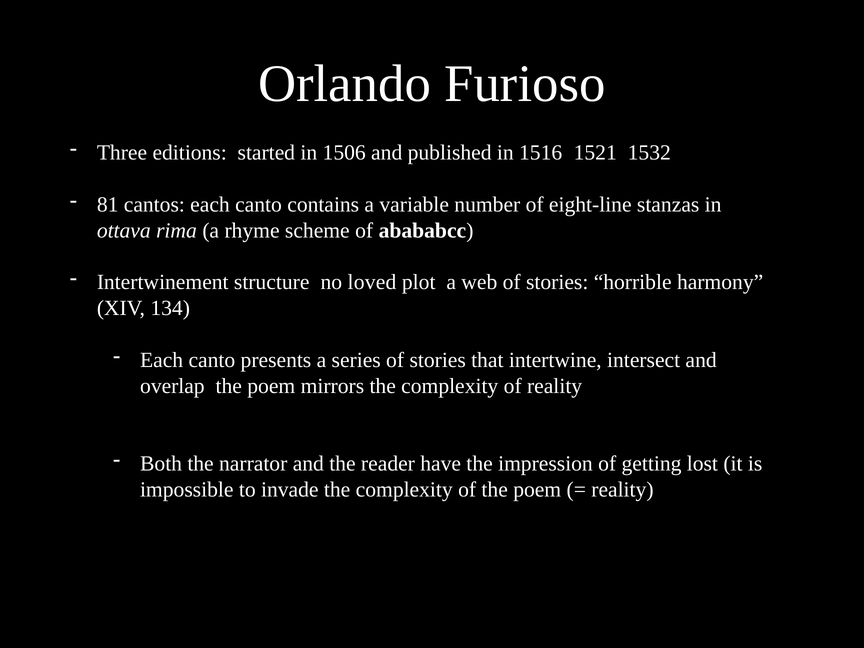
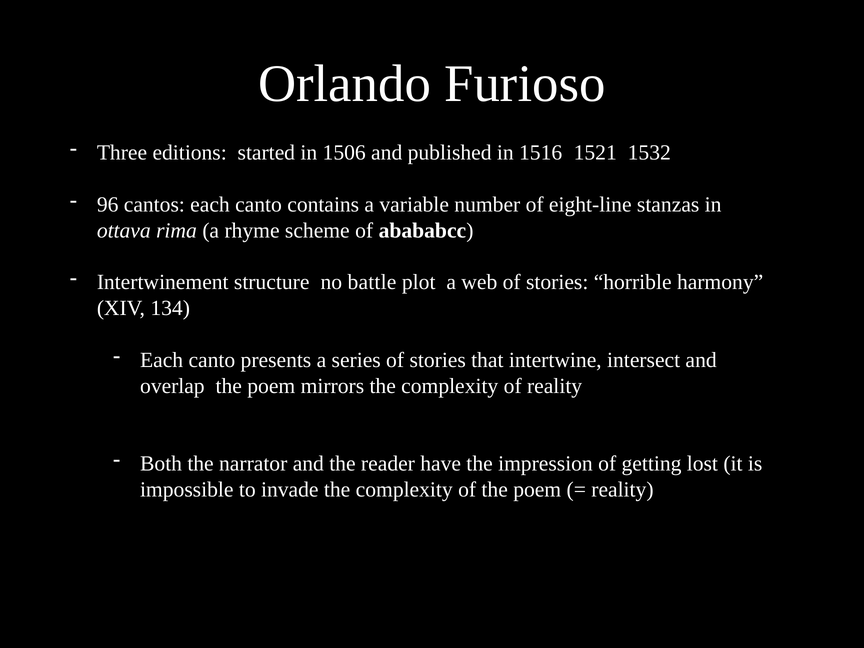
81: 81 -> 96
loved: loved -> battle
